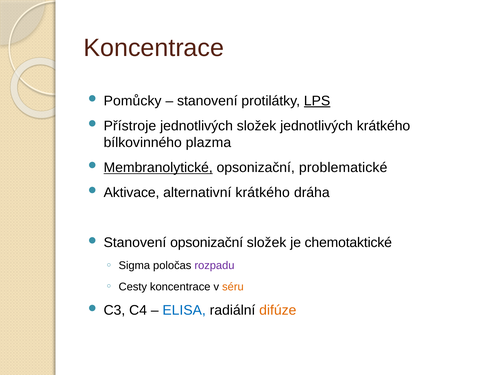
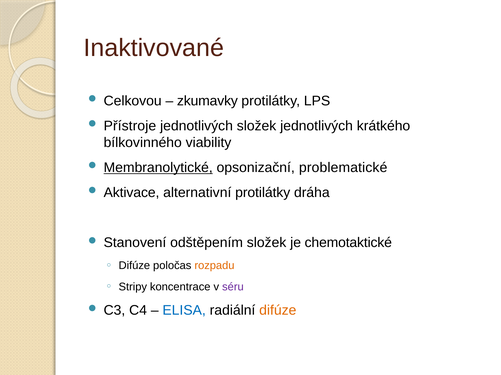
Koncentrace at (154, 48): Koncentrace -> Inaktivované
Pomůcky: Pomůcky -> Celkovou
stanovení at (207, 101): stanovení -> zkumavky
LPS underline: present -> none
plazma: plazma -> viability
alternativní krátkého: krátkého -> protilátky
Stanovení opsonizační: opsonizační -> odštěpením
Sigma at (134, 266): Sigma -> Difúze
rozpadu colour: purple -> orange
Cesty: Cesty -> Stripy
séru colour: orange -> purple
